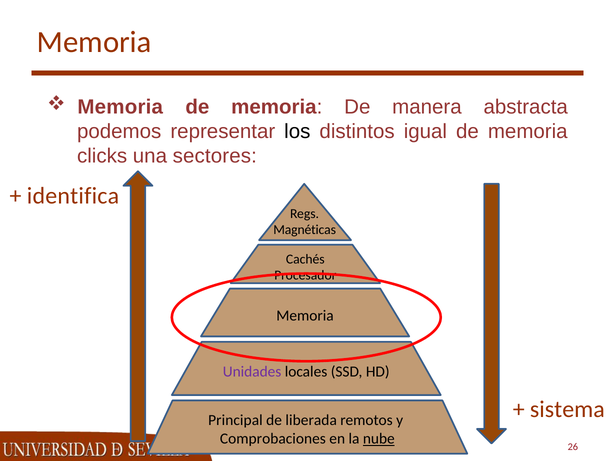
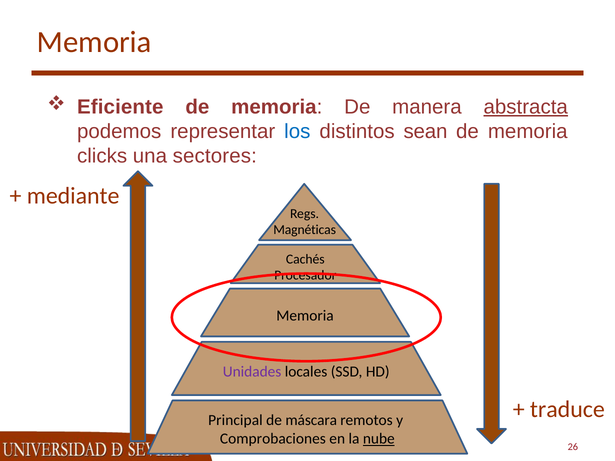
Memoria at (120, 107): Memoria -> Eficiente
abstracta underline: none -> present
los colour: black -> blue
igual: igual -> sean
identifica: identifica -> mediante
sistema: sistema -> traduce
liberada: liberada -> máscara
